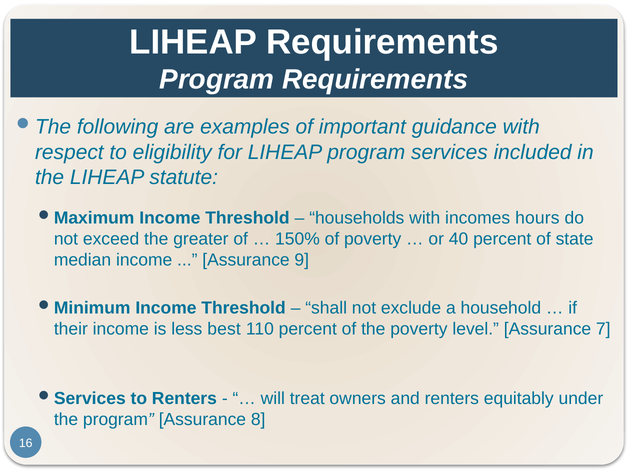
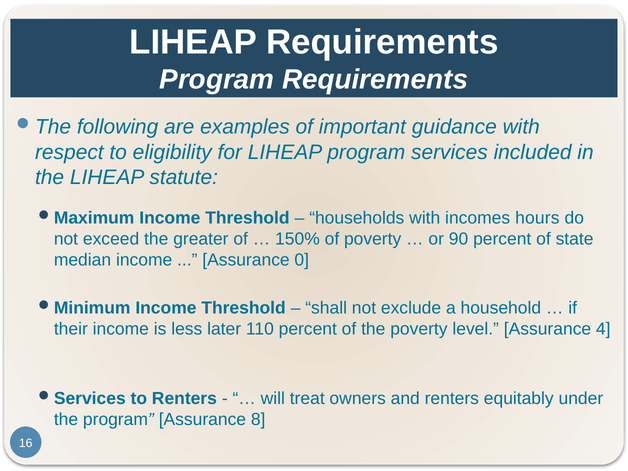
40: 40 -> 90
9: 9 -> 0
best: best -> later
7: 7 -> 4
